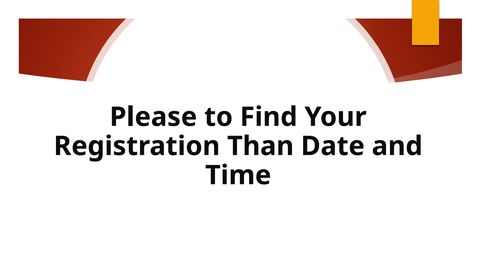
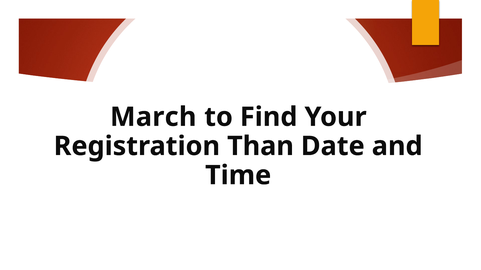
Please: Please -> March
